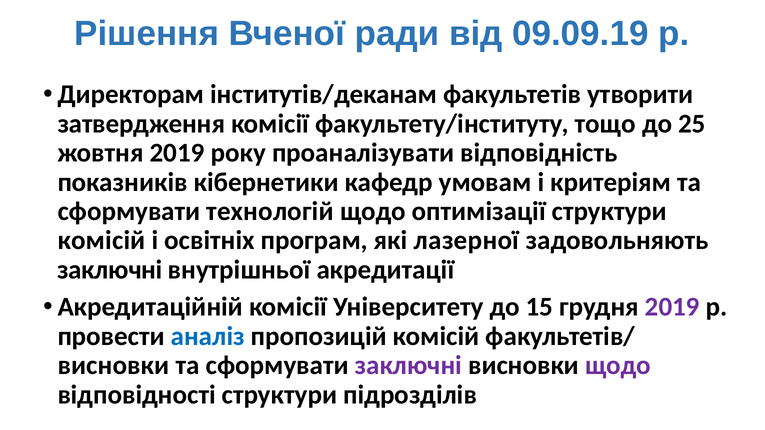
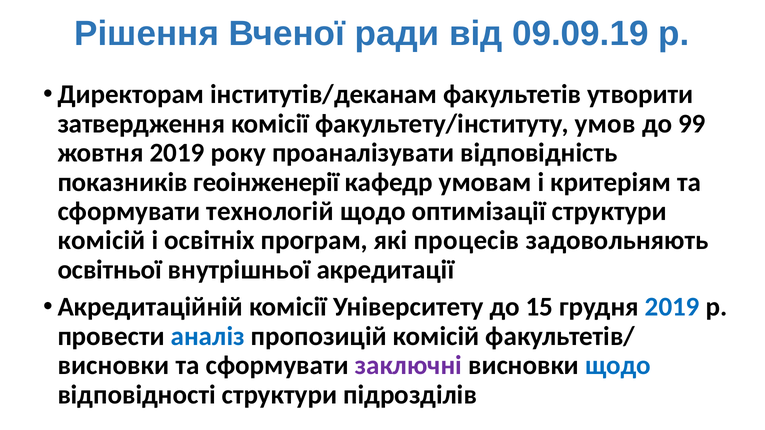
тощо: тощо -> умов
25: 25 -> 99
кібернетики: кібернетики -> геоінженерії
лазерної: лазерної -> процесів
заключні at (110, 270): заключні -> освітньої
2019 at (672, 307) colour: purple -> blue
щодо at (618, 366) colour: purple -> blue
